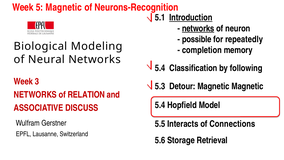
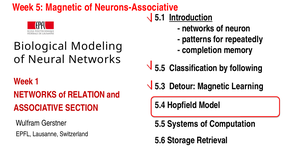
Neurons-Recognition: Neurons-Recognition -> Neurons-Associative
networks at (198, 28) underline: present -> none
possible: possible -> patterns
5.4 at (160, 68): 5.4 -> 5.5
3: 3 -> 1
Magnetic Magnetic: Magnetic -> Learning
DISCUSS: DISCUSS -> SECTION
Interacts: Interacts -> Systems
Connections: Connections -> Computation
